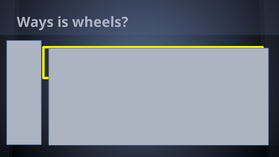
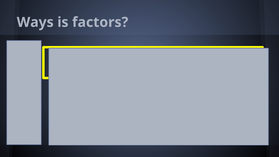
wheels: wheels -> factors
